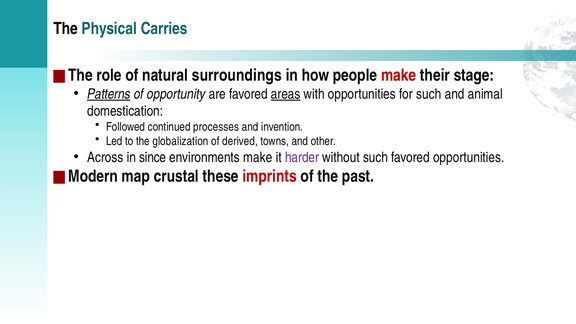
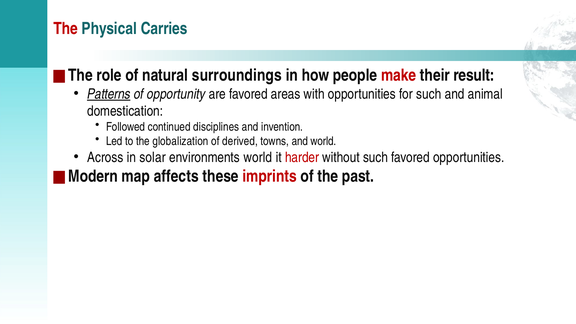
The at (66, 29) colour: black -> red
stage: stage -> result
areas underline: present -> none
processes: processes -> disciplines
and other: other -> world
since: since -> solar
environments make: make -> world
harder colour: purple -> red
crustal: crustal -> affects
